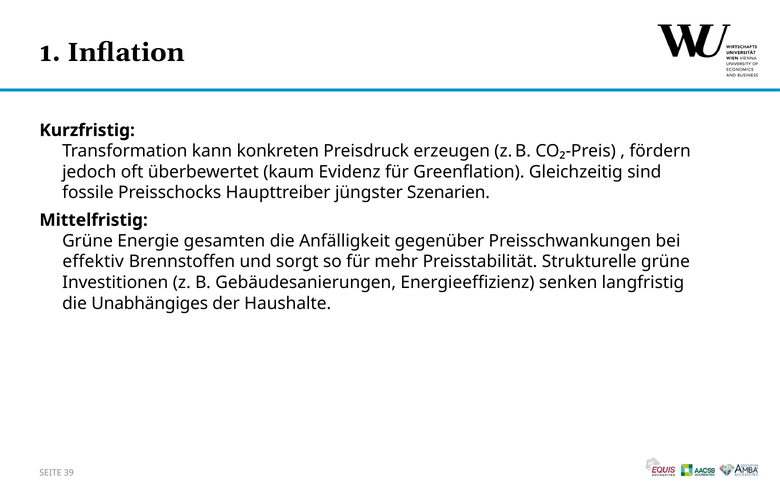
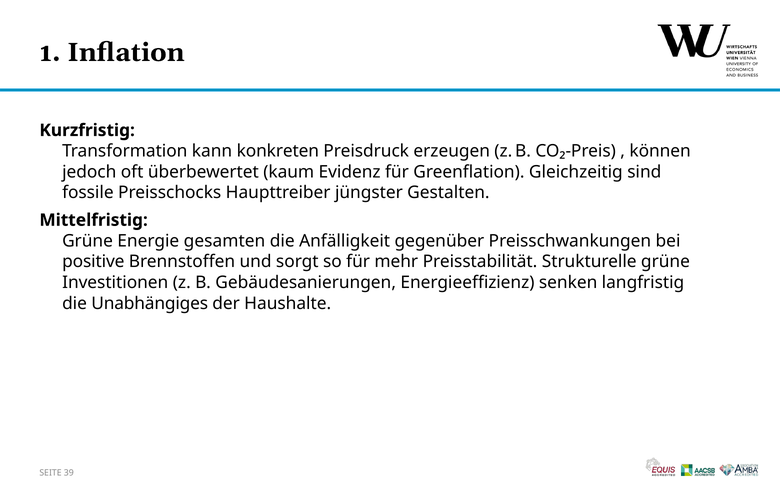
fördern: fördern -> können
Szenarien: Szenarien -> Gestalten
effektiv: effektiv -> positive
